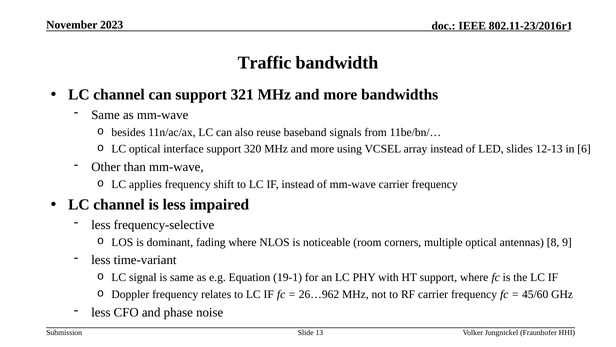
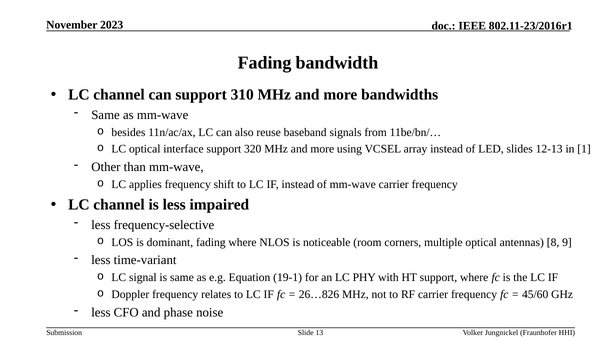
Traffic at (265, 63): Traffic -> Fading
321: 321 -> 310
6: 6 -> 1
26…962: 26…962 -> 26…826
